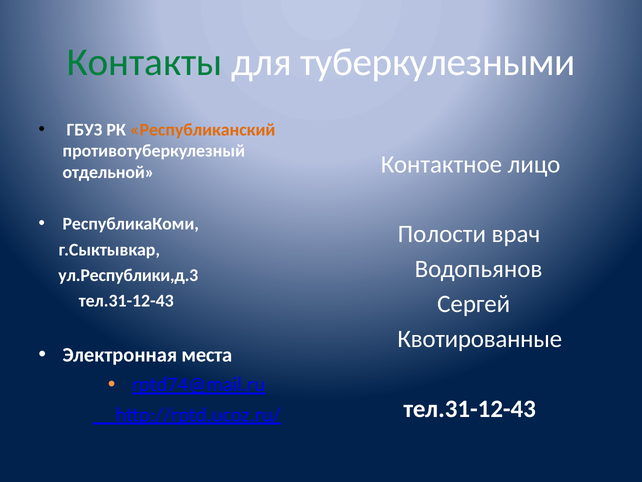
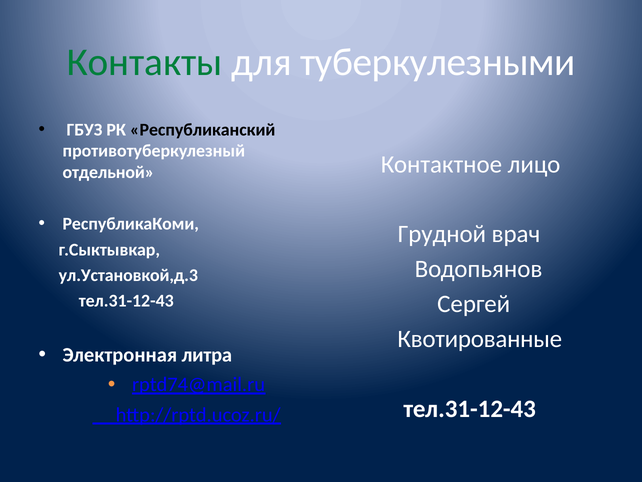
Республиканский colour: orange -> black
Полости: Полости -> Грудной
ул.Республики,д.3: ул.Республики,д.3 -> ул.Установкой,д.3
места: места -> литра
